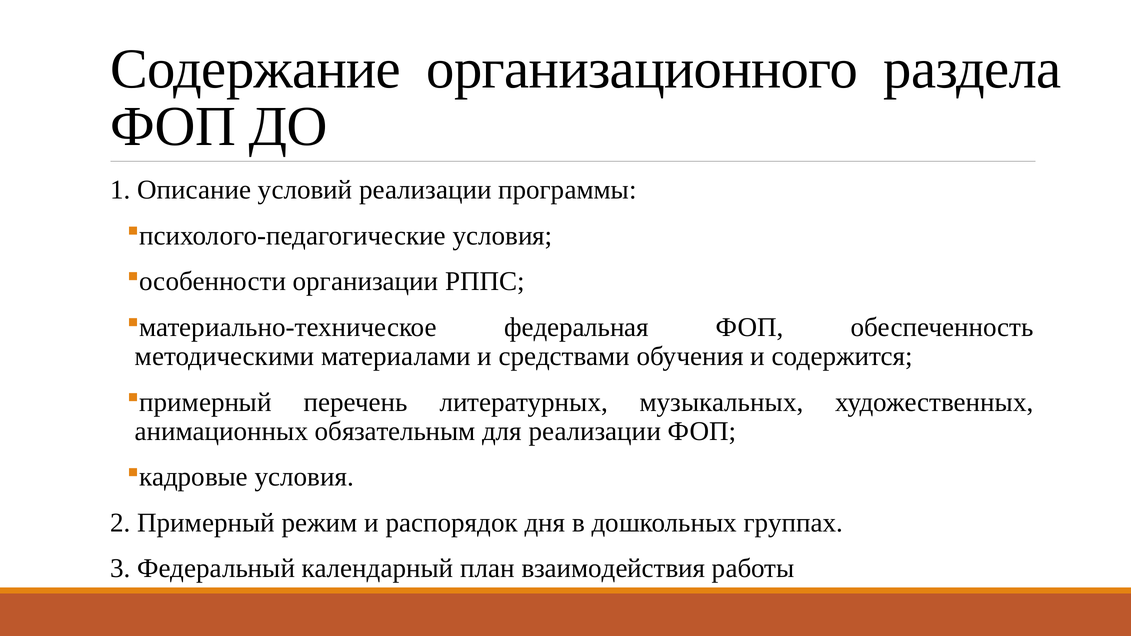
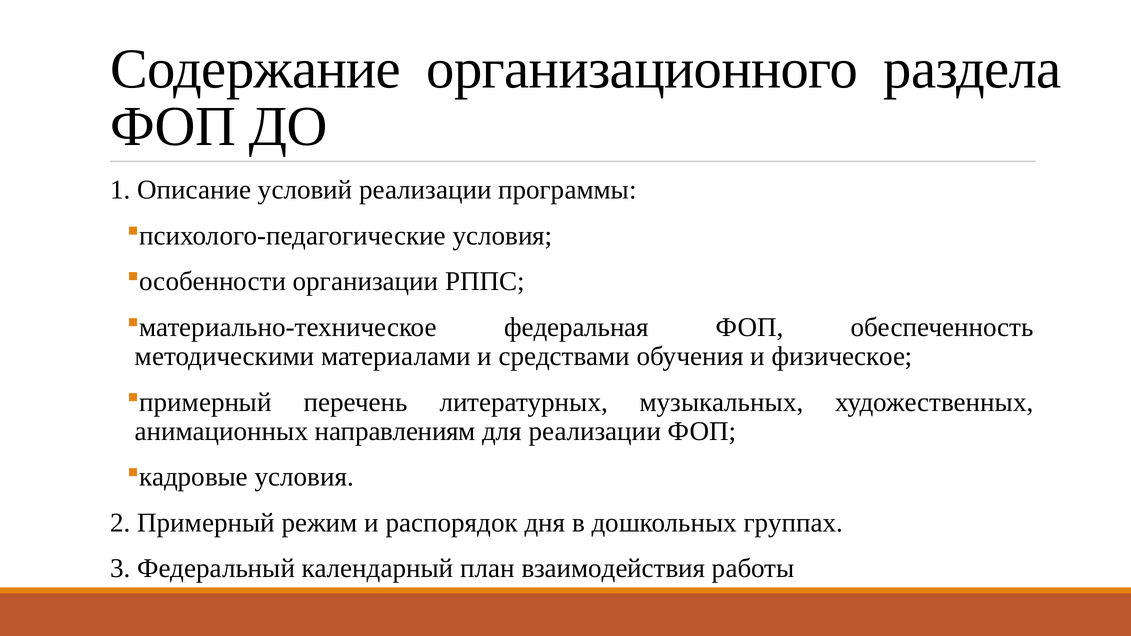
содержится: содержится -> физическое
обязательным: обязательным -> направлениям
